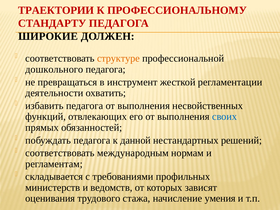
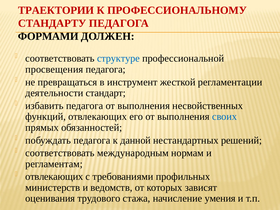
ШИРОКИЕ: ШИРОКИЕ -> ФОРМАМИ
структуре colour: orange -> blue
дошкольного: дошкольного -> просвещения
охватить: охватить -> стандарт
складывается at (54, 177): складывается -> отвлекающих
